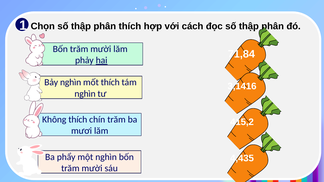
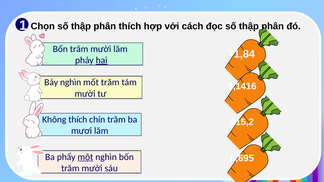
mốt thích: thích -> trăm
nghìn at (85, 94): nghìn -> mười
một underline: none -> present
4,435: 4,435 -> 6,695
